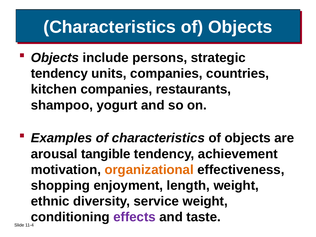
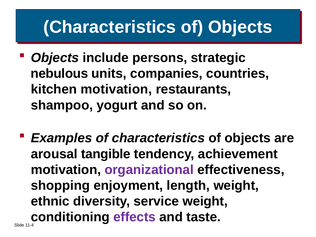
tendency at (59, 74): tendency -> nebulous
kitchen companies: companies -> motivation
organizational colour: orange -> purple
